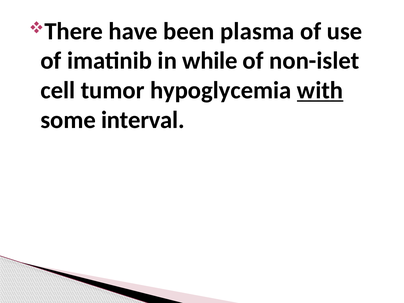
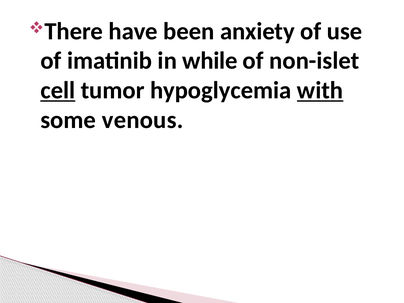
plasma: plasma -> anxiety
cell underline: none -> present
interval: interval -> venous
